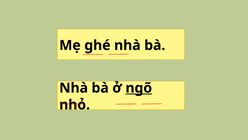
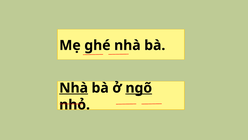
Nhà at (74, 88) underline: none -> present
